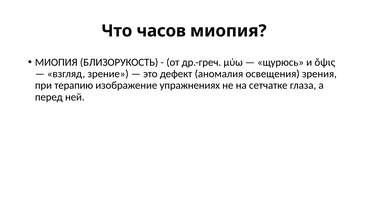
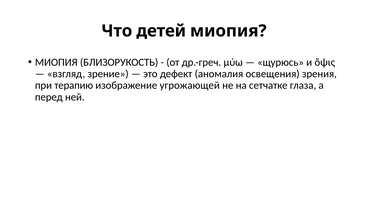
часов: часов -> детей
упражнениях: упражнениях -> угрожающей
